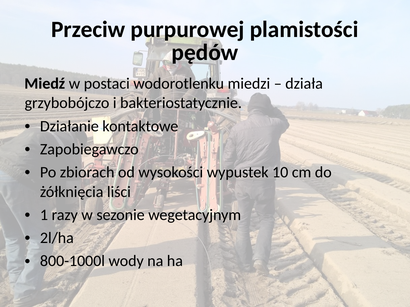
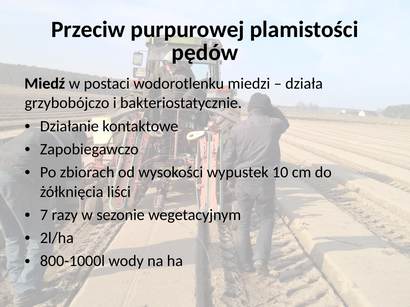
1: 1 -> 7
